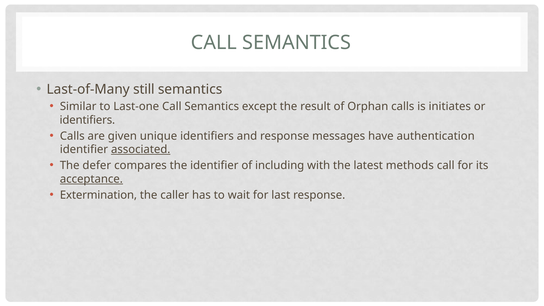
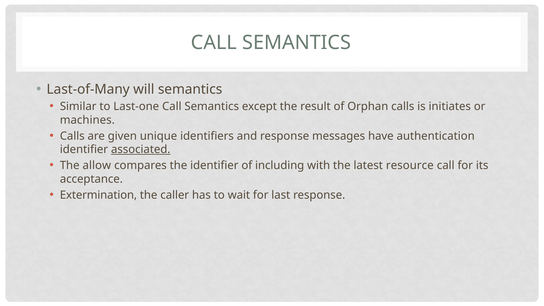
still: still -> will
identifiers at (87, 120): identifiers -> machines
defer: defer -> allow
methods: methods -> resource
acceptance underline: present -> none
